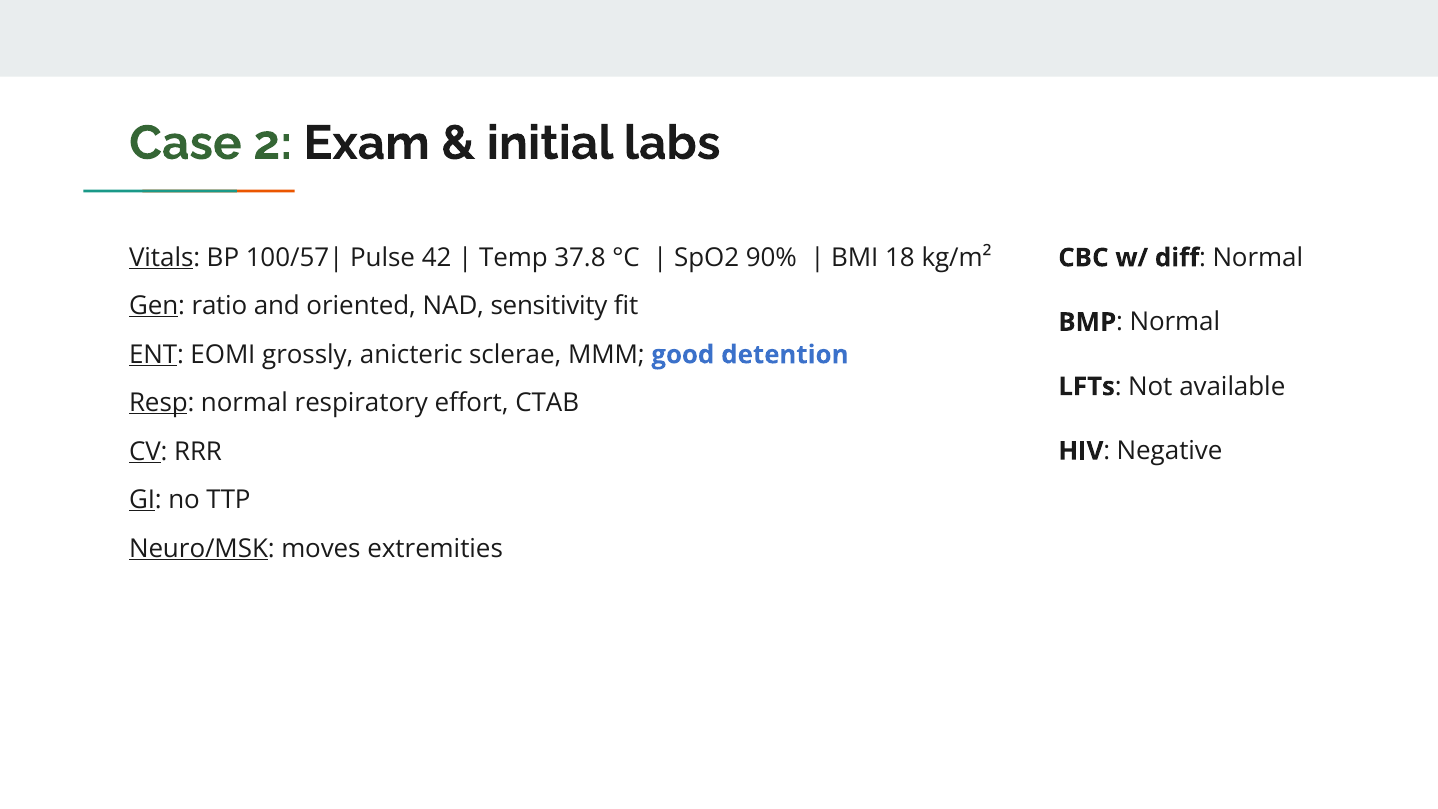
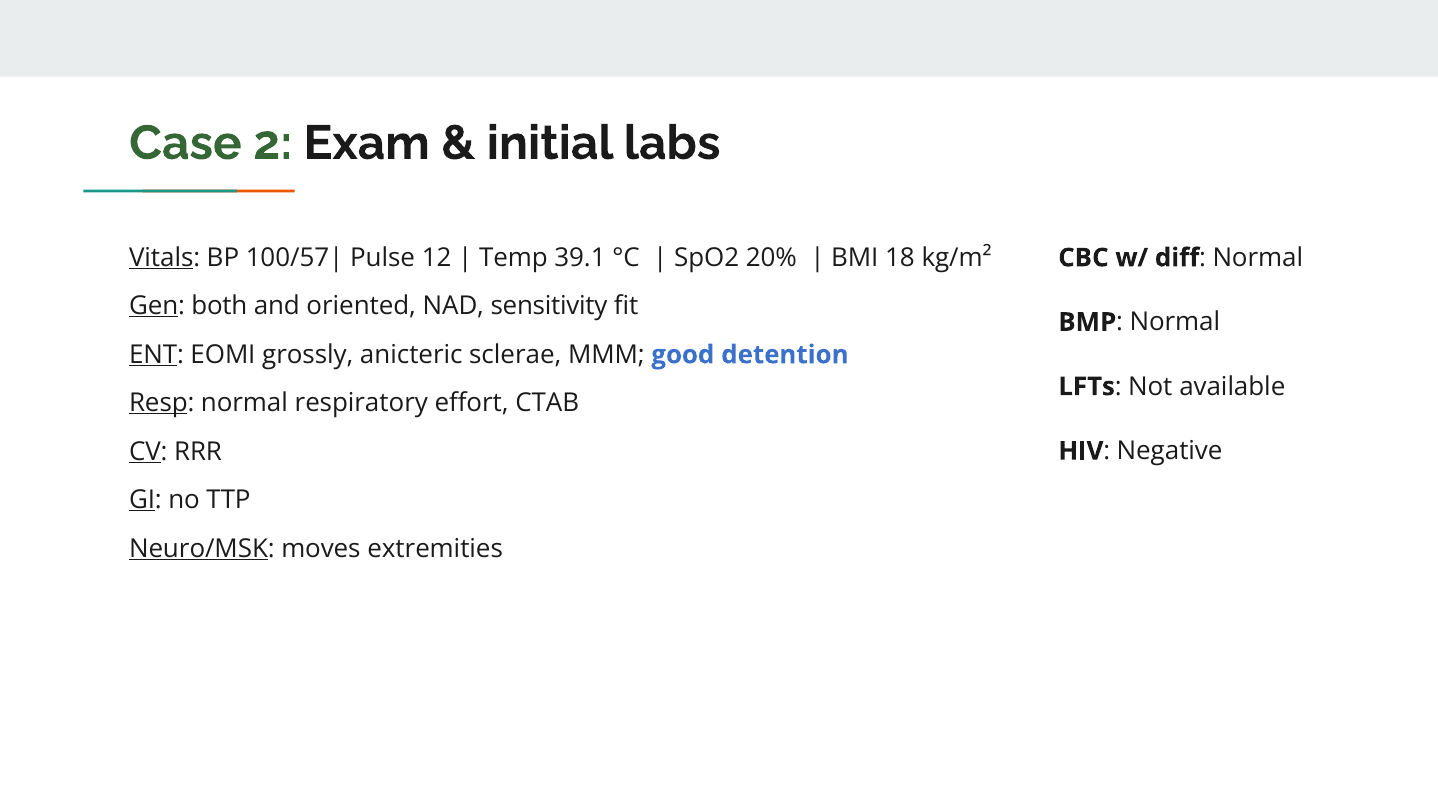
42: 42 -> 12
37.8: 37.8 -> 39.1
90%: 90% -> 20%
ratio: ratio -> both
